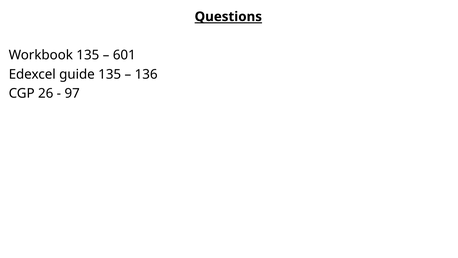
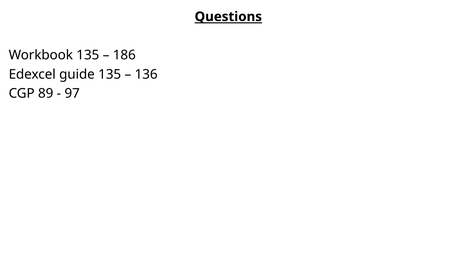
601: 601 -> 186
26: 26 -> 89
